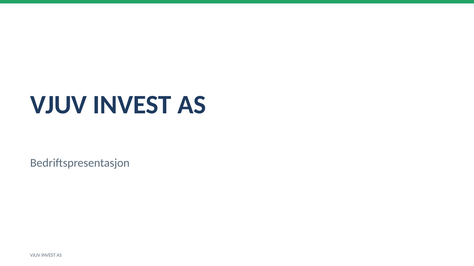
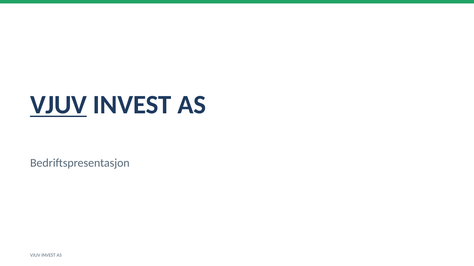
VJUV at (59, 105) underline: none -> present
